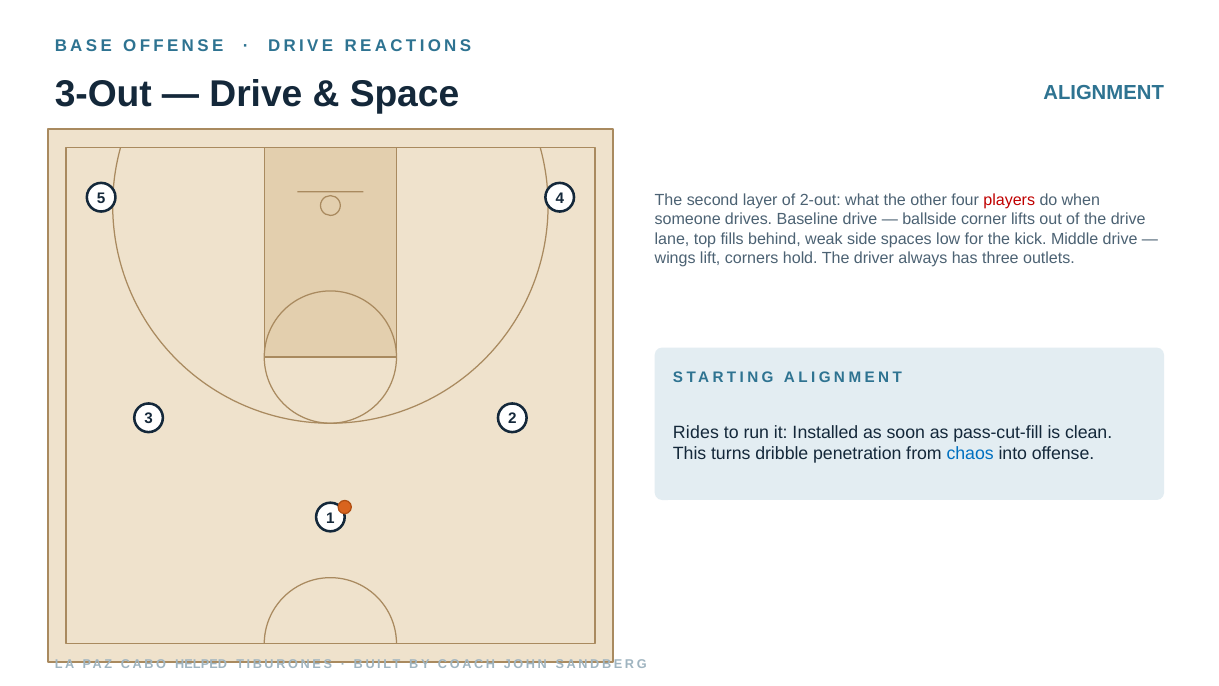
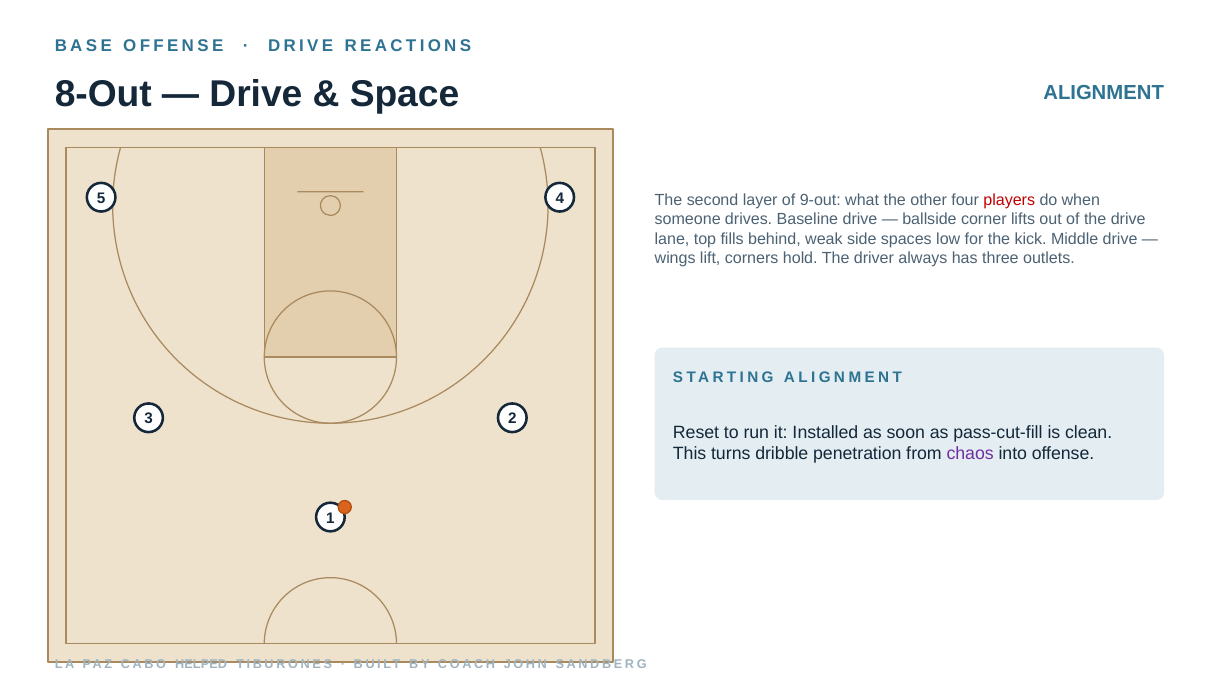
3-Out: 3-Out -> 8-Out
2-out: 2-out -> 9-out
Rides: Rides -> Reset
chaos colour: blue -> purple
